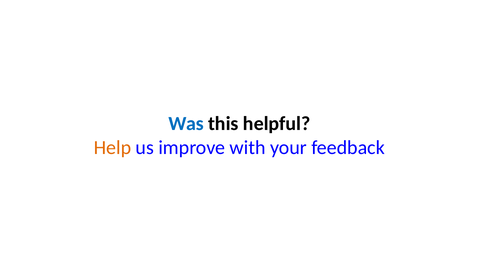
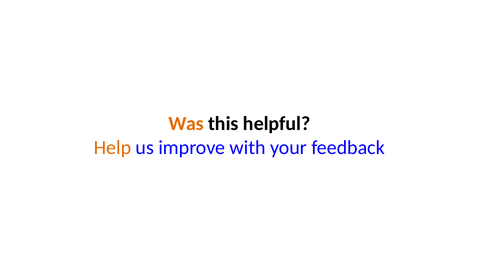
Was colour: blue -> orange
